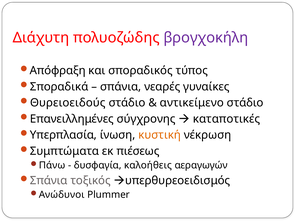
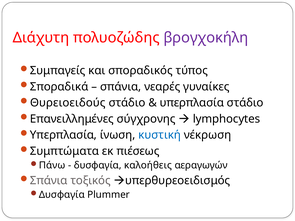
Απόφραξη: Απόφραξη -> Συμπαγείς
αντικείμενο at (192, 103): αντικείμενο -> υπερπλασία
καταποτικές: καταποτικές -> lymphocytes
κυστική colour: orange -> blue
Ανώδυνοι at (62, 195): Ανώδυνοι -> Δυσφαγία
